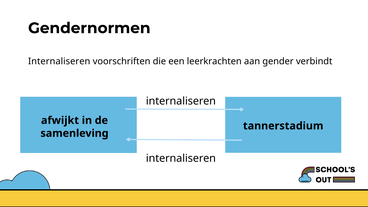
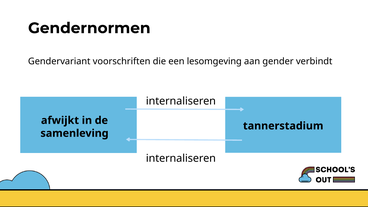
Internaliseren at (59, 61): Internaliseren -> Gendervariant
leerkrachten: leerkrachten -> lesomgeving
